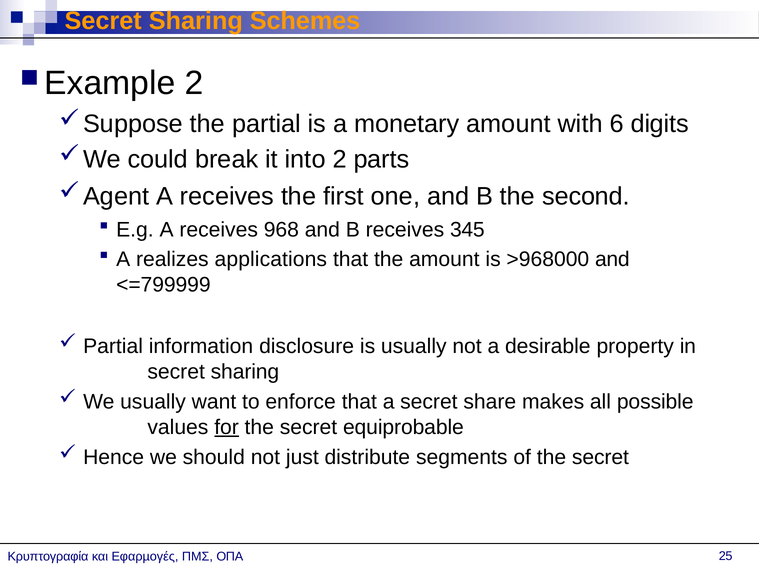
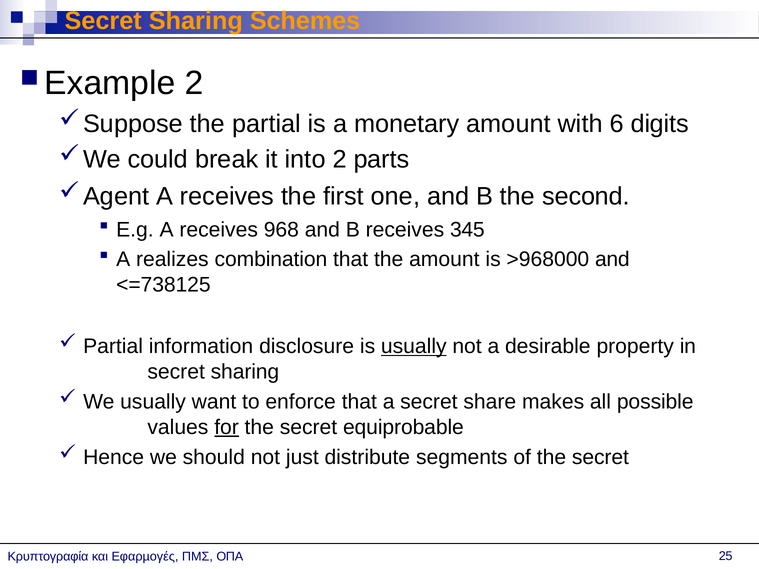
applications: applications -> combination
<=799999: <=799999 -> <=738125
usually at (414, 346) underline: none -> present
